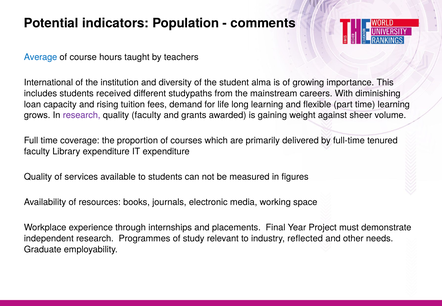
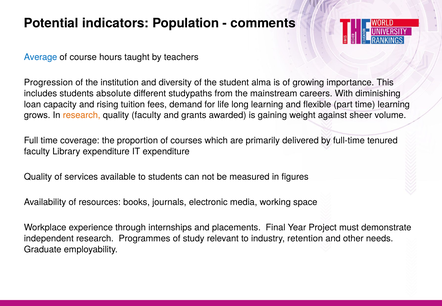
International: International -> Progression
received: received -> absolute
research at (82, 115) colour: purple -> orange
reflected: reflected -> retention
